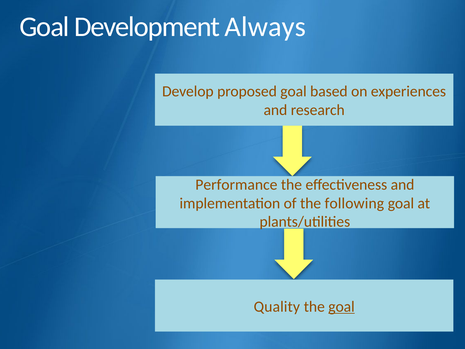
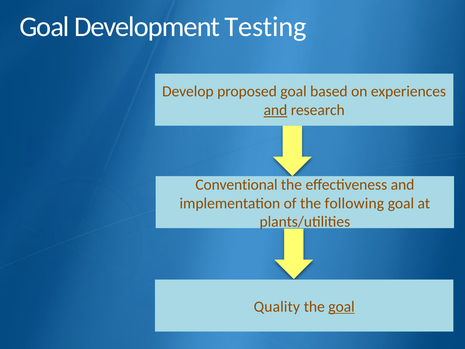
Always: Always -> Testing
and at (275, 110) underline: none -> present
Performance: Performance -> Conventional
